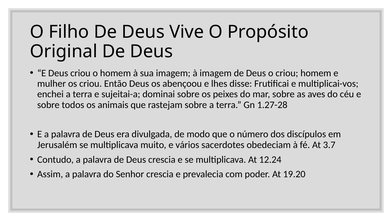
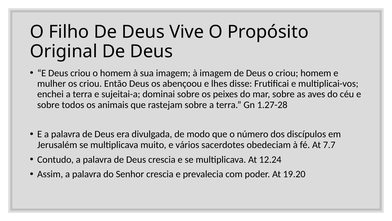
3.7: 3.7 -> 7.7
